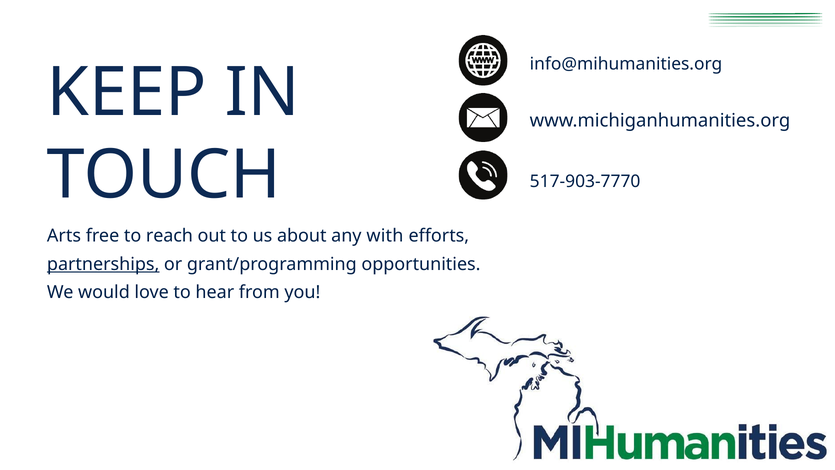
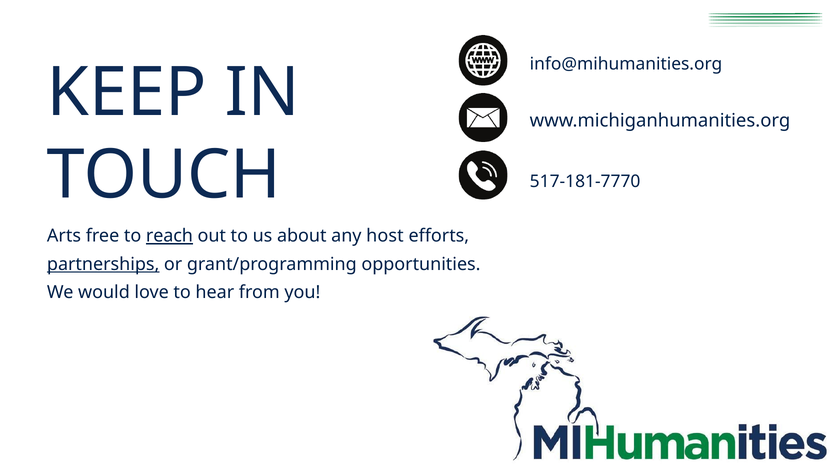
517-903-7770: 517-903-7770 -> 517-181-7770
reach underline: none -> present
with: with -> host
